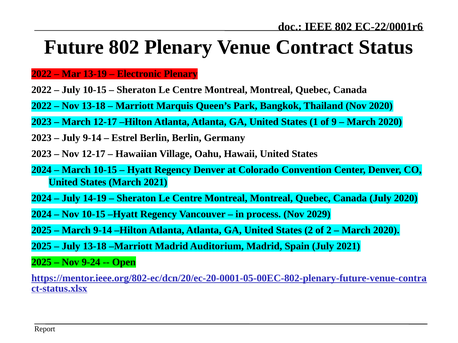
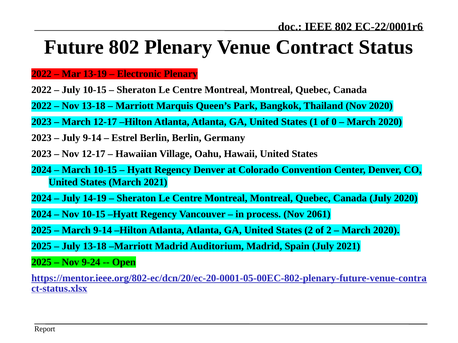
9: 9 -> 0
2029: 2029 -> 2061
